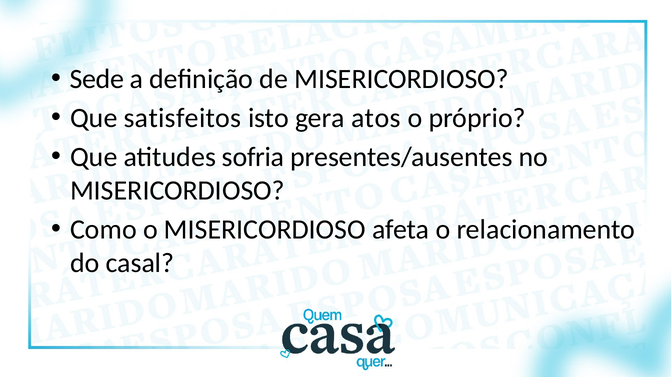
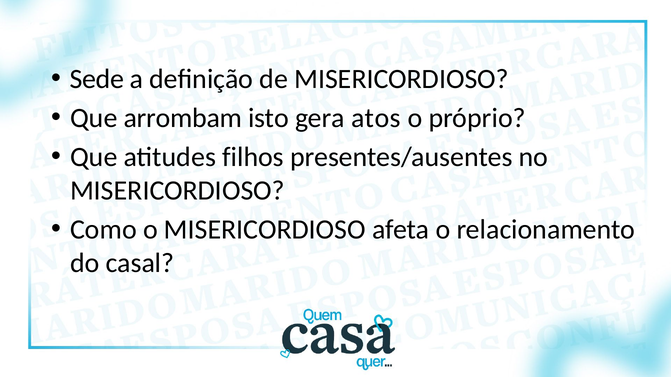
satisfeitos: satisfeitos -> arrombam
sofria: sofria -> filhos
